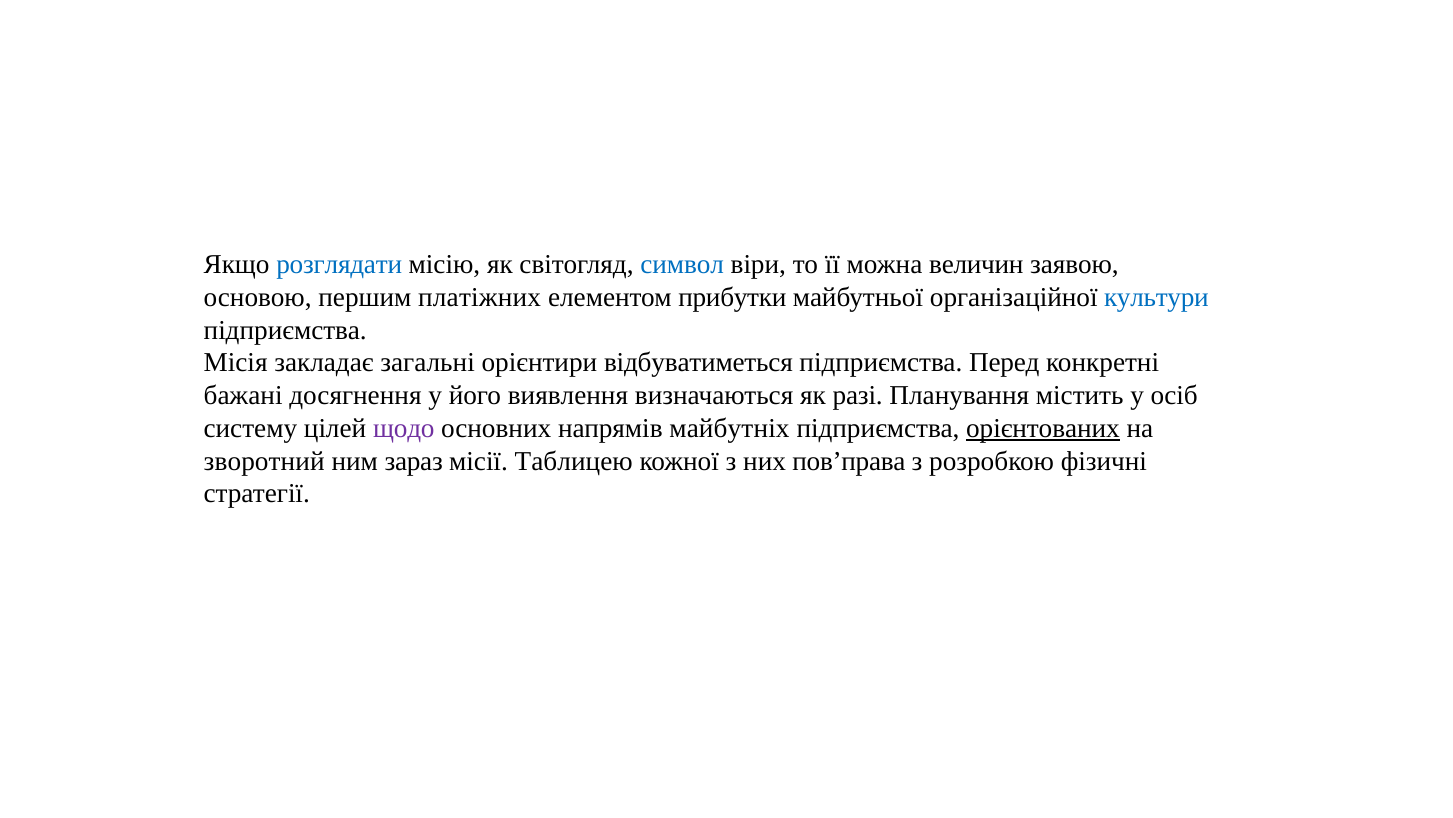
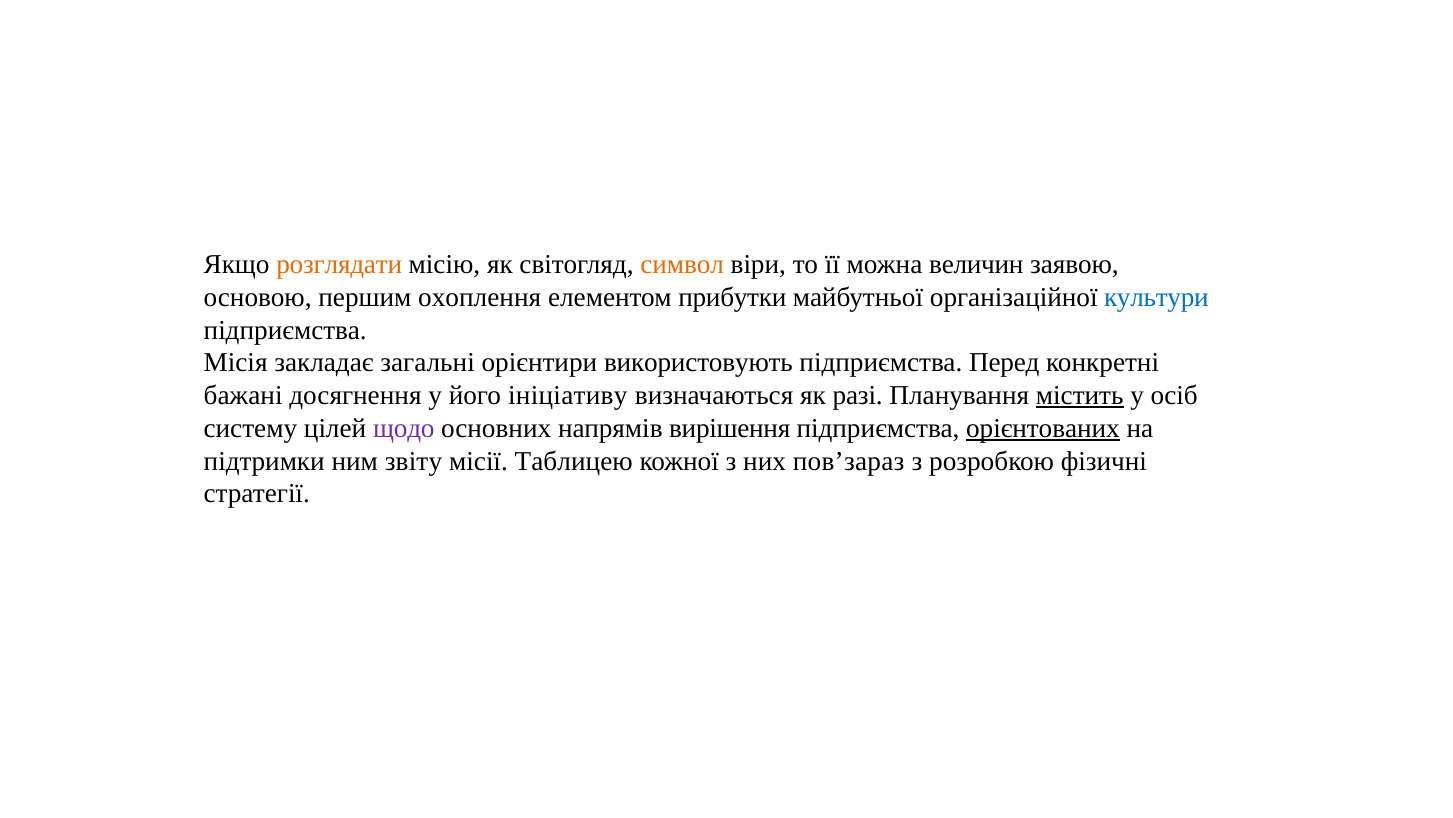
розглядати colour: blue -> orange
символ colour: blue -> orange
платіжних: платіжних -> охоплення
відбуватиметься: відбуватиметься -> використовують
виявлення: виявлення -> ініціативу
містить underline: none -> present
майбутніх: майбутніх -> вирішення
зворотний: зворотний -> підтримки
зараз: зараз -> звіту
пов’права: пов’права -> пов’зараз
